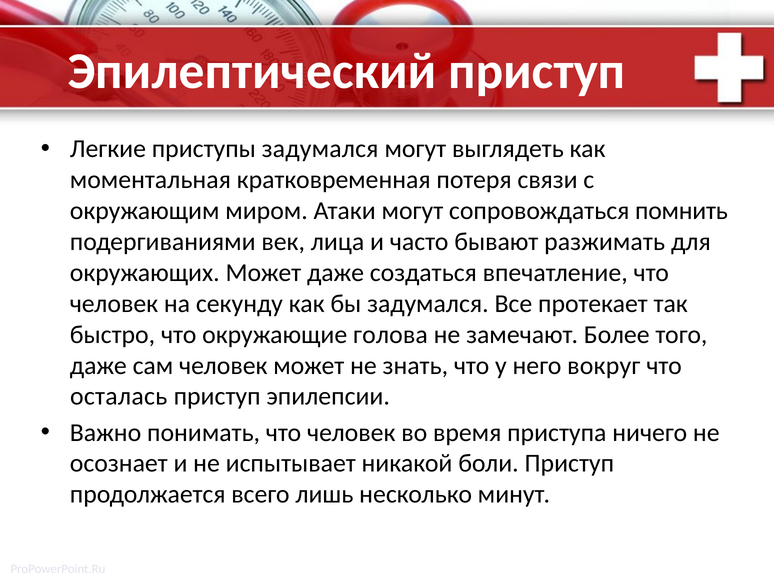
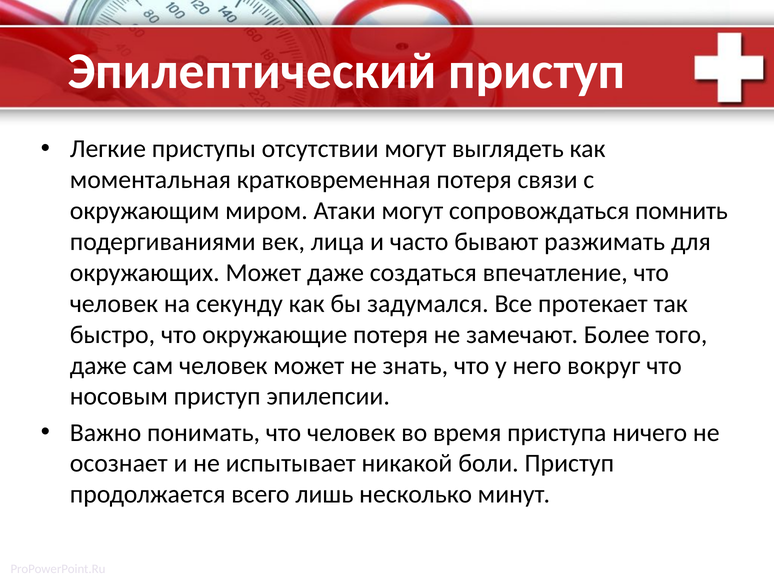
приступы задумался: задумался -> отсутствии
окружающие голова: голова -> потеря
осталась: осталась -> носовым
